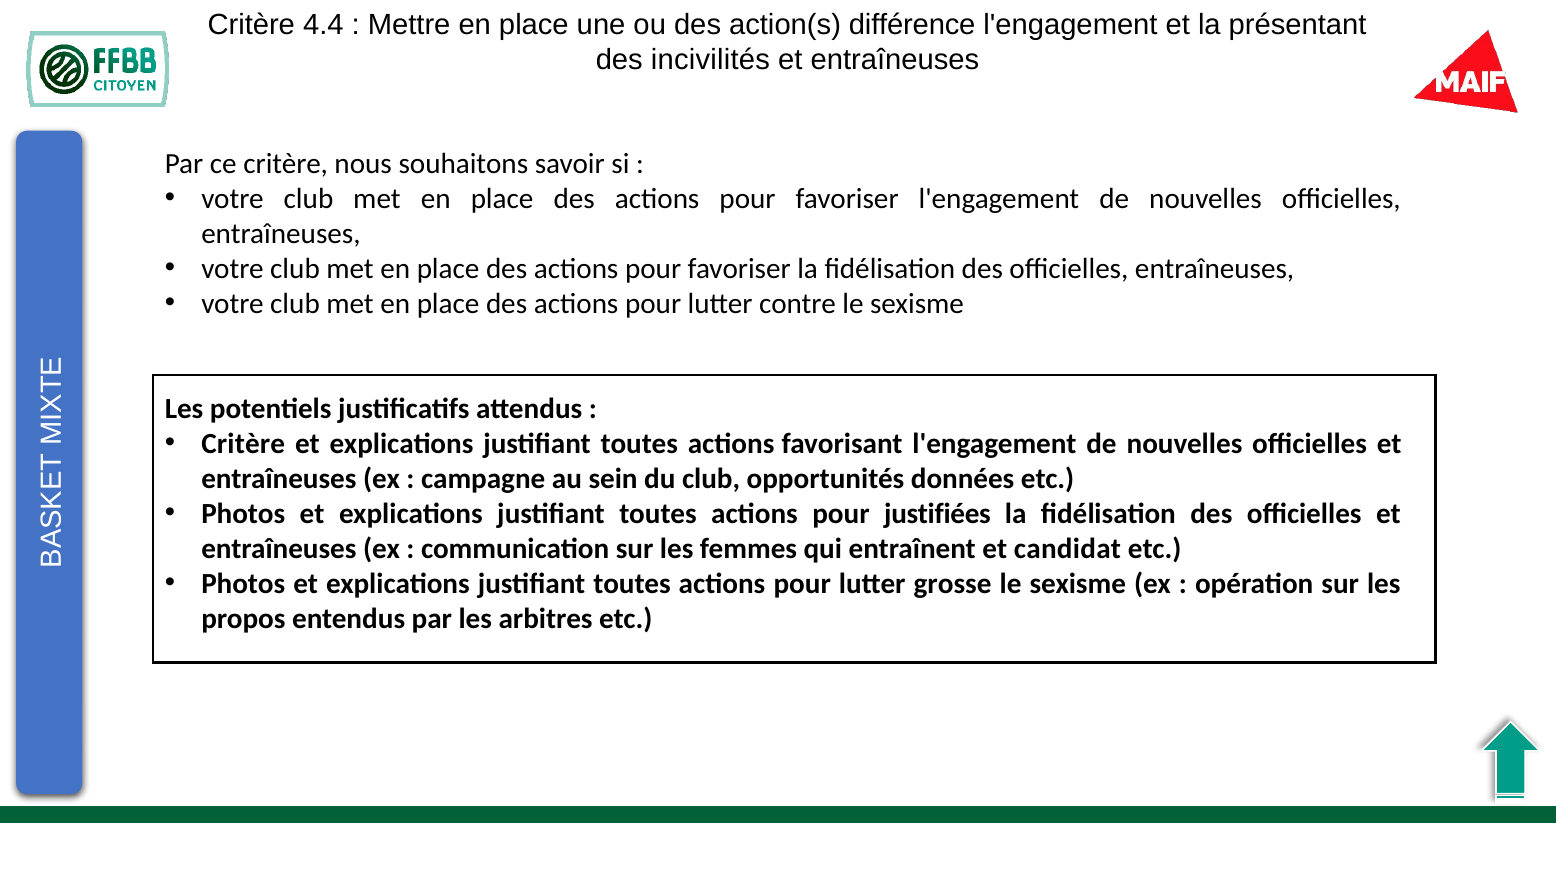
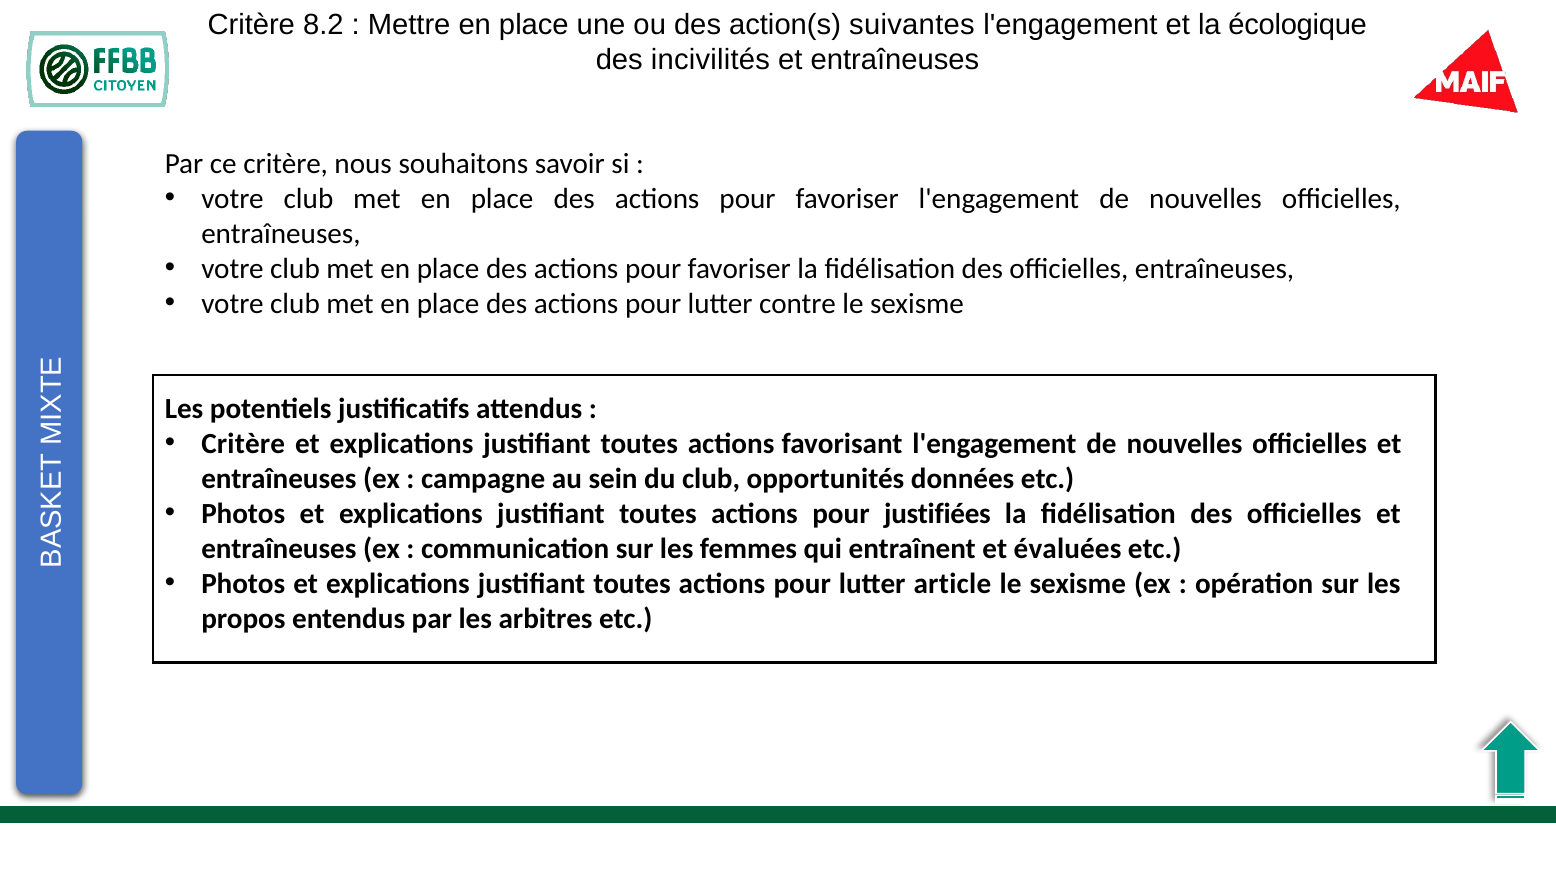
4.4: 4.4 -> 8.2
différence: différence -> suivantes
présentant: présentant -> écologique
candidat: candidat -> évaluées
grosse: grosse -> article
